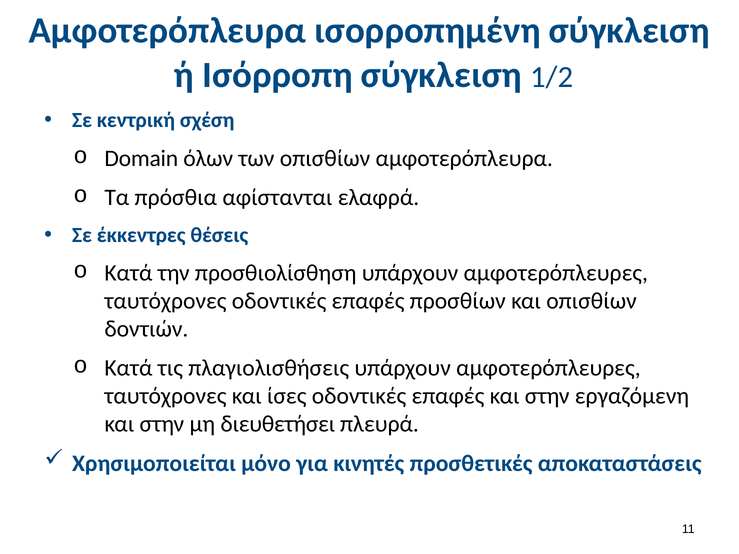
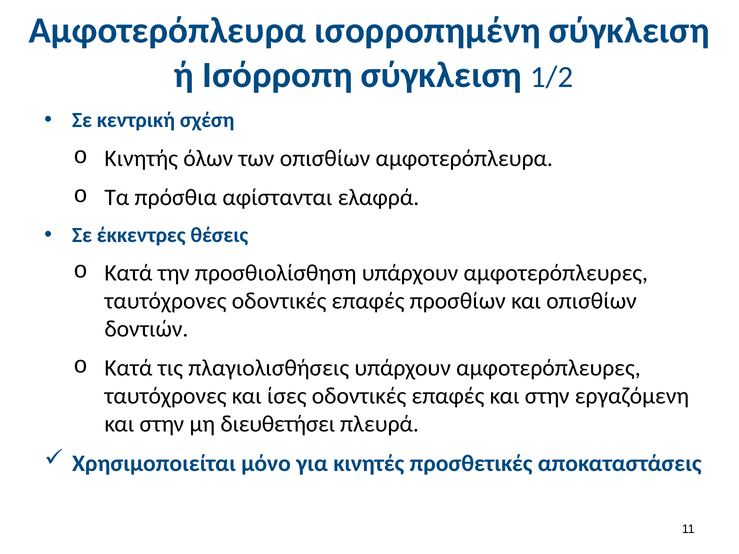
Domain: Domain -> Κινητής
